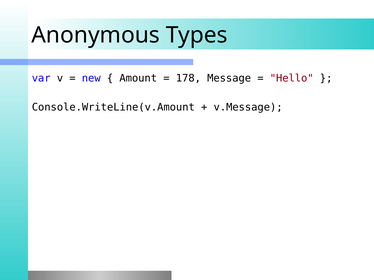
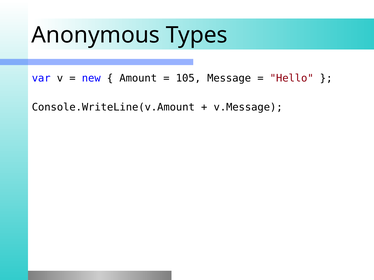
178: 178 -> 105
